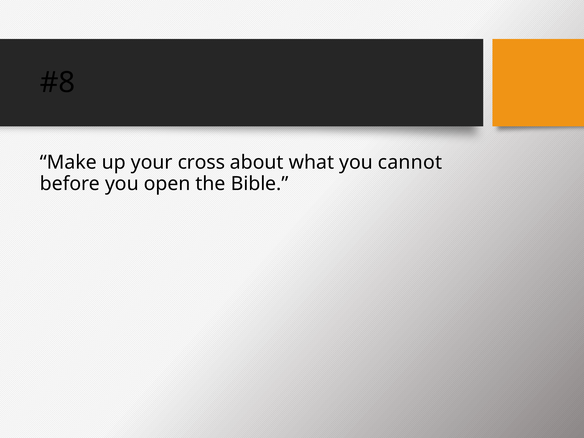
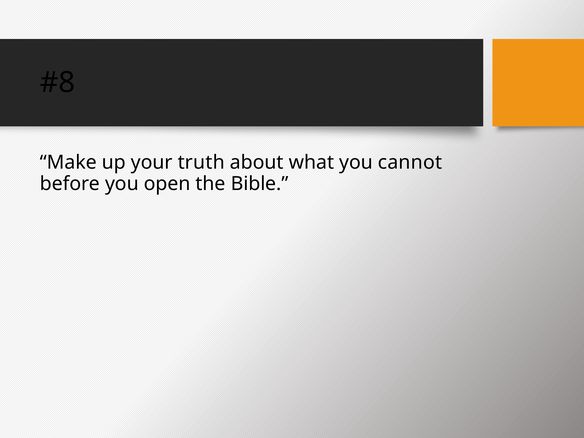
cross: cross -> truth
